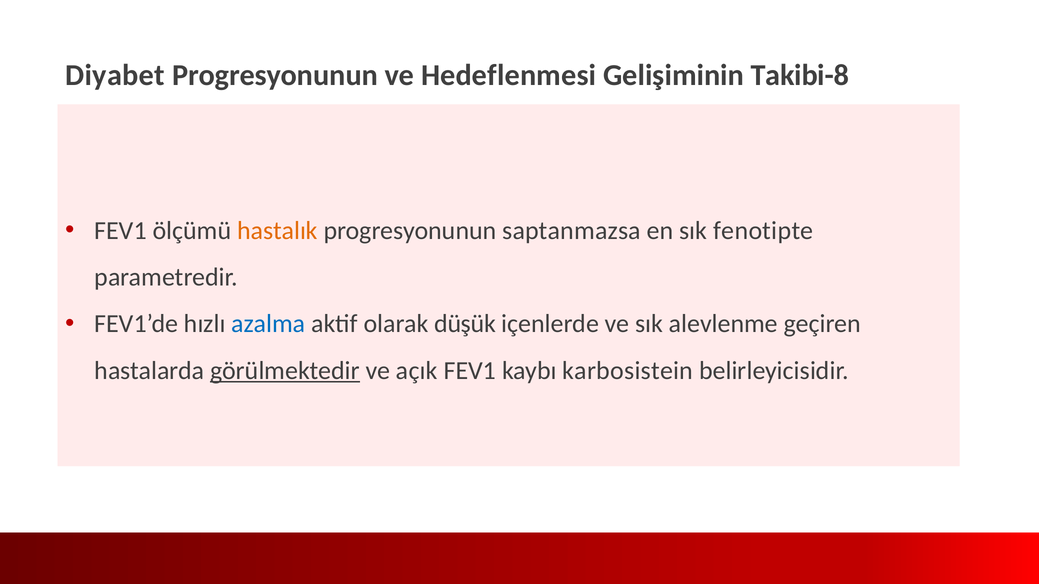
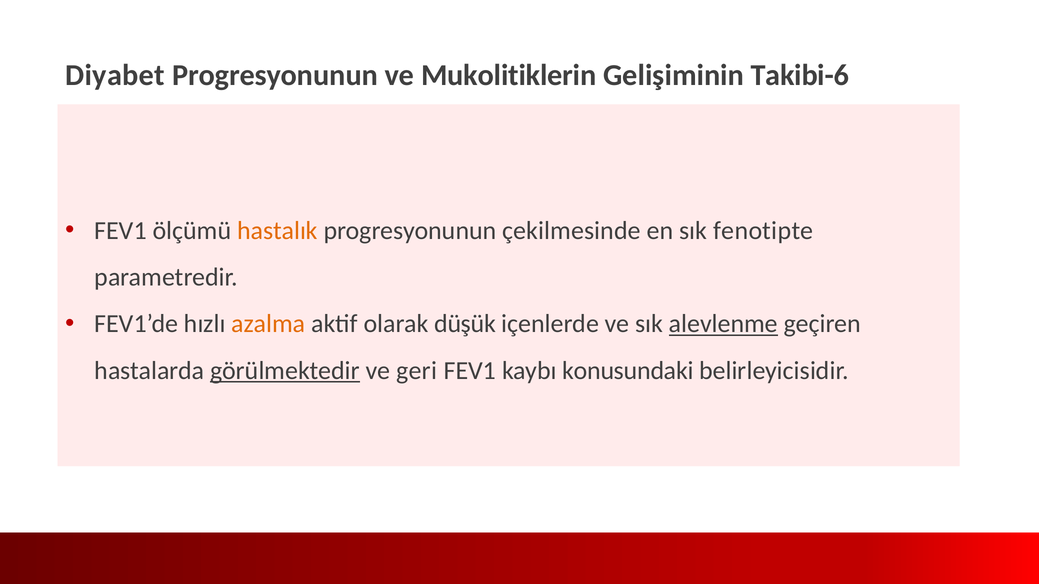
Hedeflenmesi: Hedeflenmesi -> Mukolitiklerin
Takibi-8: Takibi-8 -> Takibi-6
saptanmazsa: saptanmazsa -> çekilmesinde
azalma colour: blue -> orange
alevlenme underline: none -> present
açık: açık -> geri
karbosistein: karbosistein -> konusundaki
